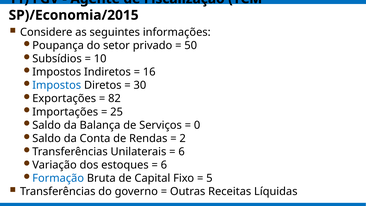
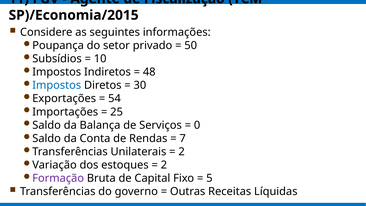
16: 16 -> 48
82: 82 -> 54
2: 2 -> 7
6 at (182, 152): 6 -> 2
6 at (164, 165): 6 -> 2
Formação colour: blue -> purple
